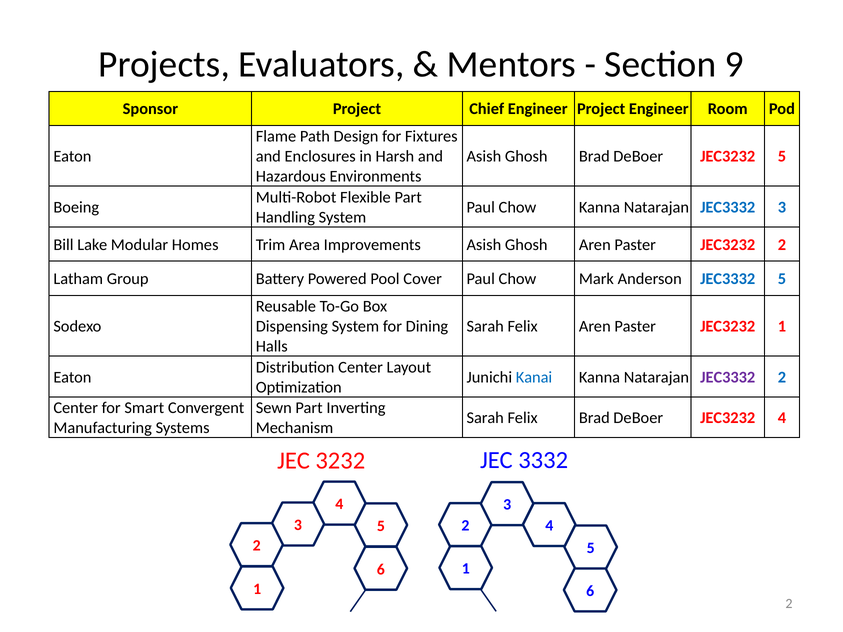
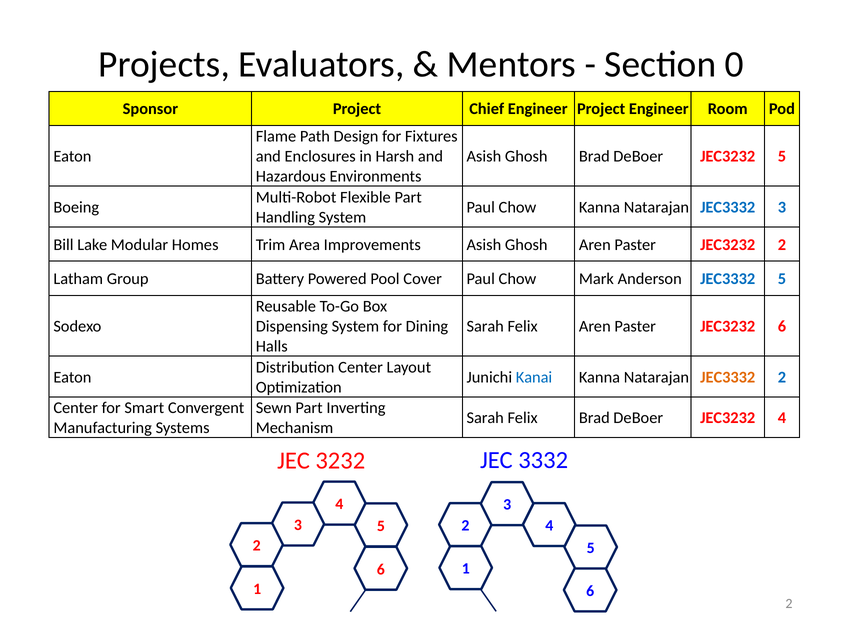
9: 9 -> 0
JEC3232 1: 1 -> 6
JEC3332 at (728, 377) colour: purple -> orange
